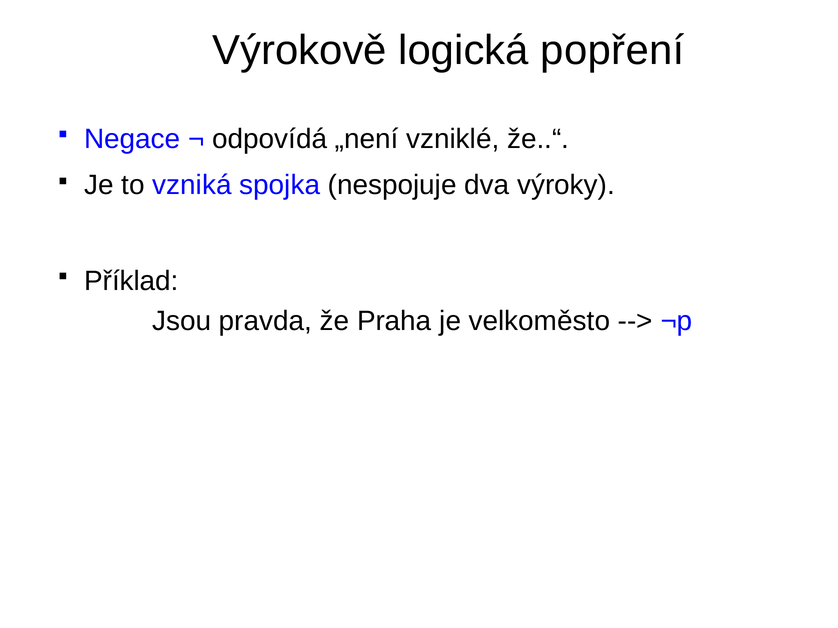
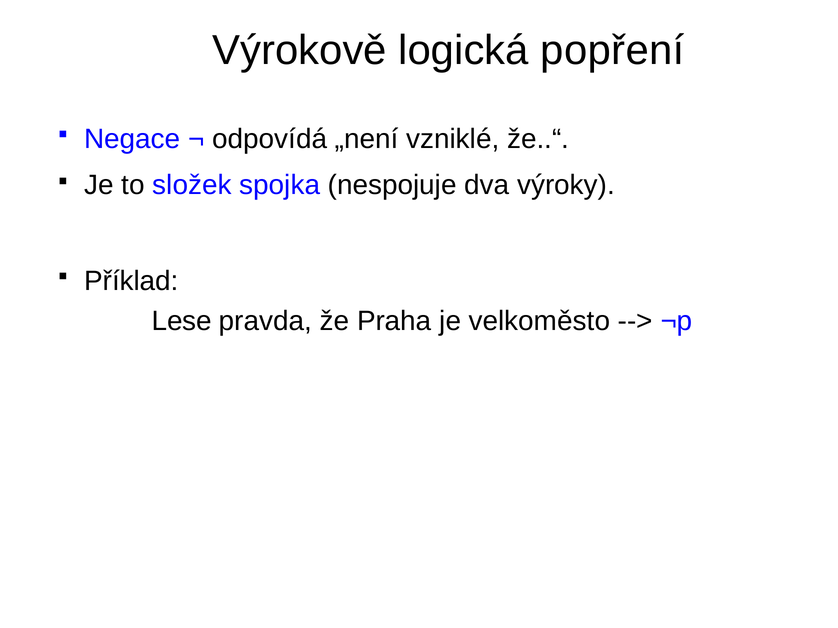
vzniká: vzniká -> složek
Jsou: Jsou -> Lese
